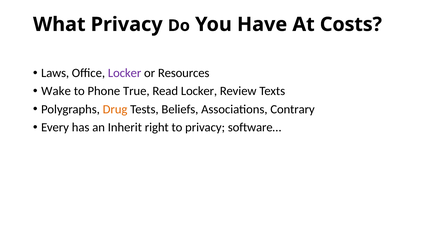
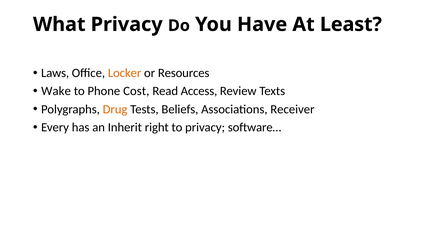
Costs: Costs -> Least
Locker at (125, 73) colour: purple -> orange
True: True -> Cost
Read Locker: Locker -> Access
Contrary: Contrary -> Receiver
